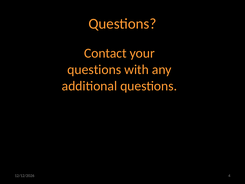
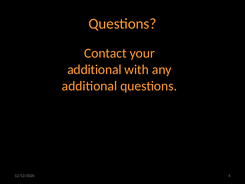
questions at (94, 70): questions -> additional
